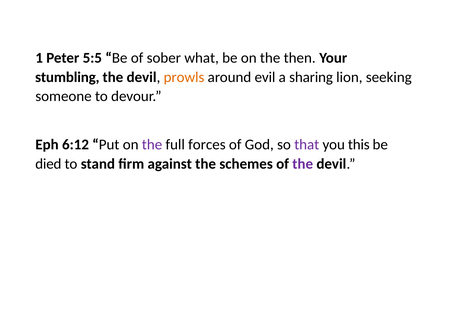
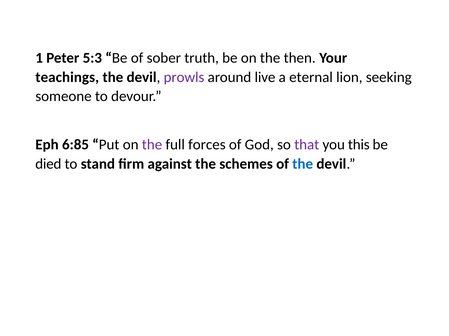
5:5: 5:5 -> 5:3
what: what -> truth
stumbling: stumbling -> teachings
prowls colour: orange -> purple
evil: evil -> live
sharing: sharing -> eternal
6:12: 6:12 -> 6:85
the at (303, 164) colour: purple -> blue
